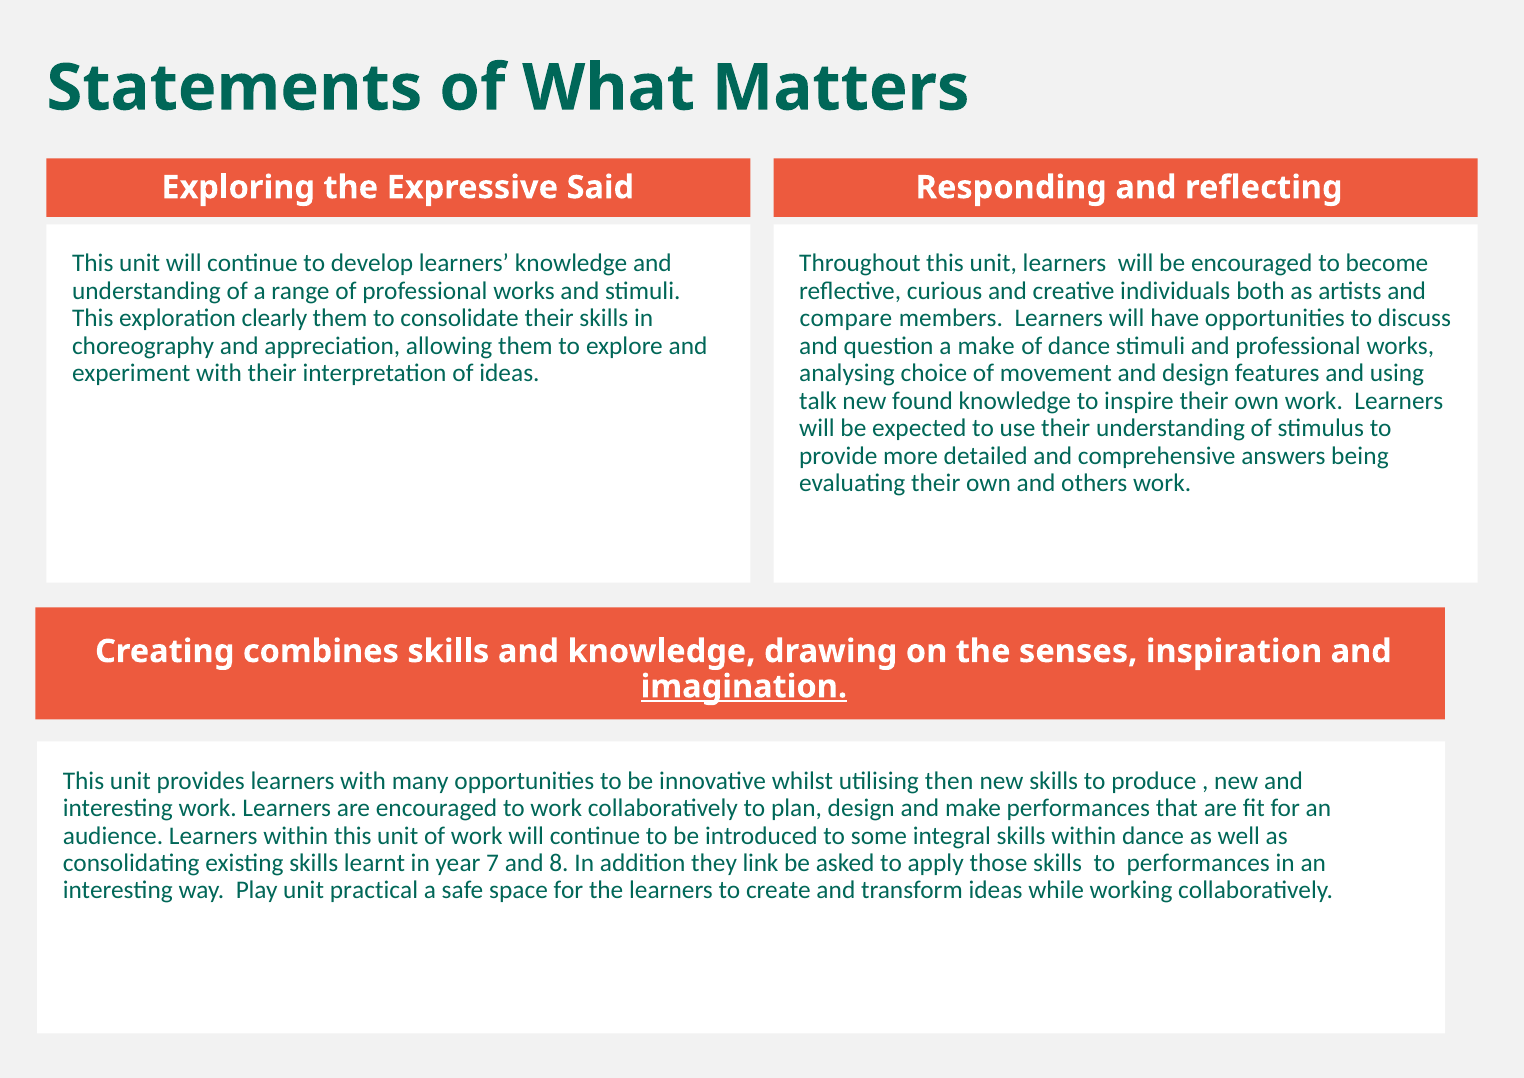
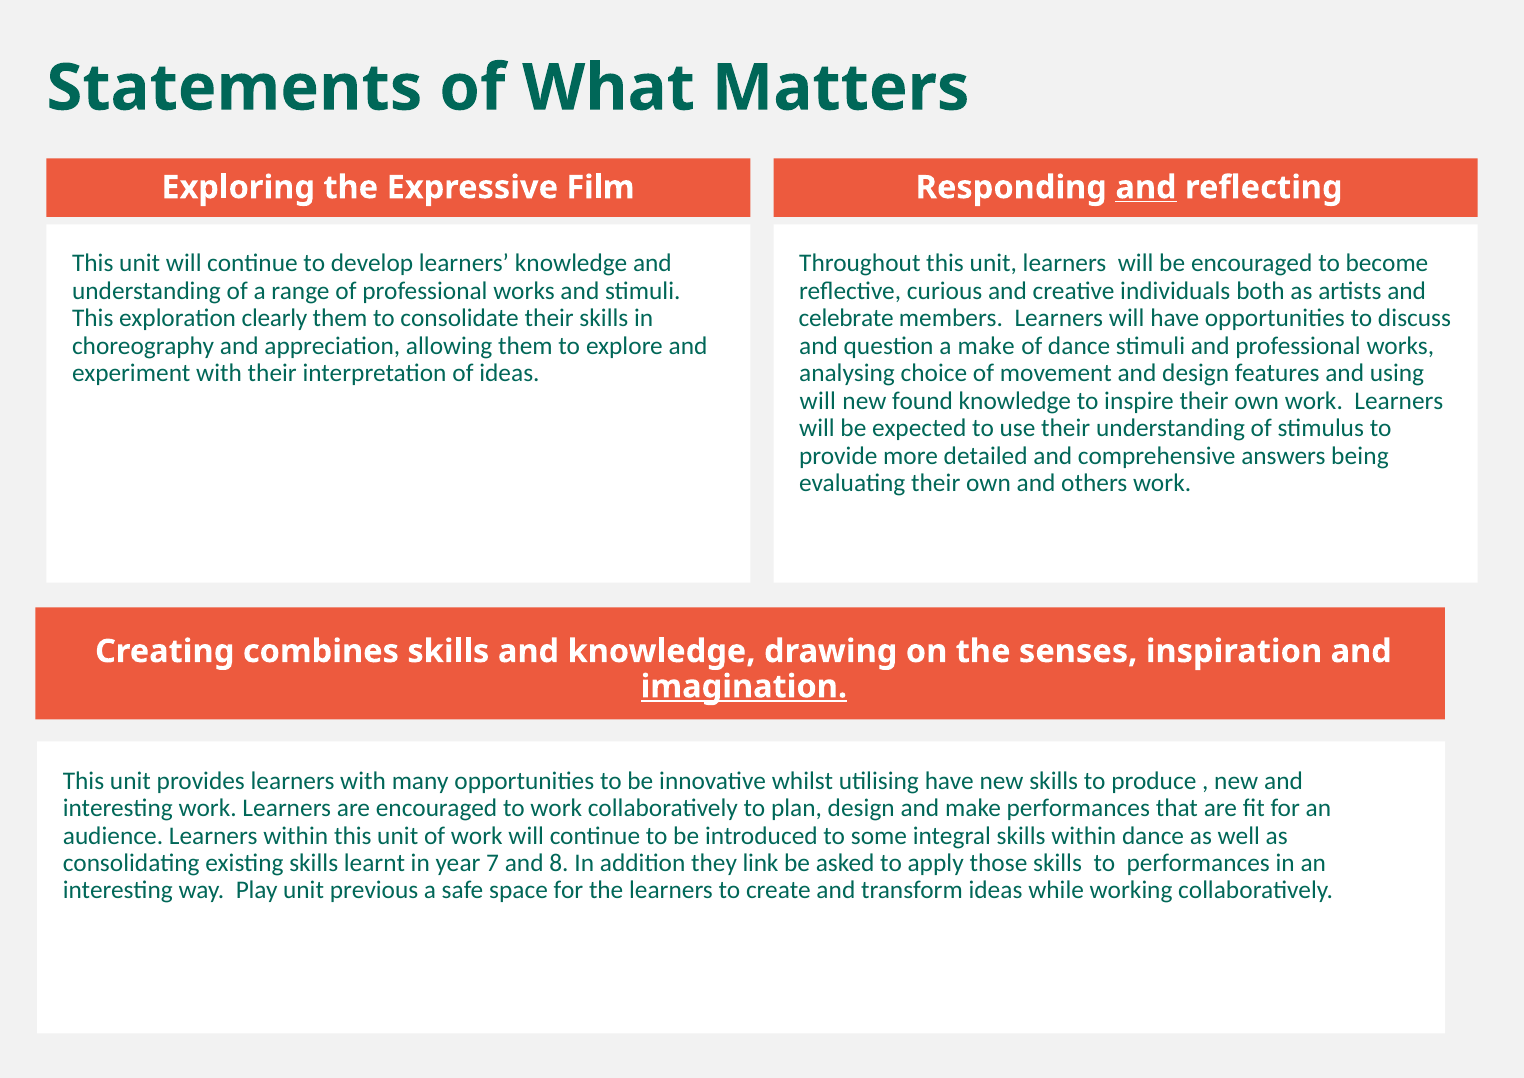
Said: Said -> Film
and at (1146, 187) underline: none -> present
compare: compare -> celebrate
talk at (818, 401): talk -> will
utilising then: then -> have
practical: practical -> previous
